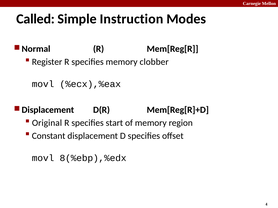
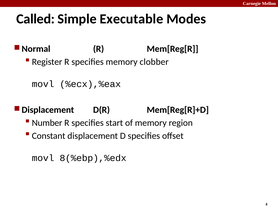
Instruction: Instruction -> Executable
Original: Original -> Number
